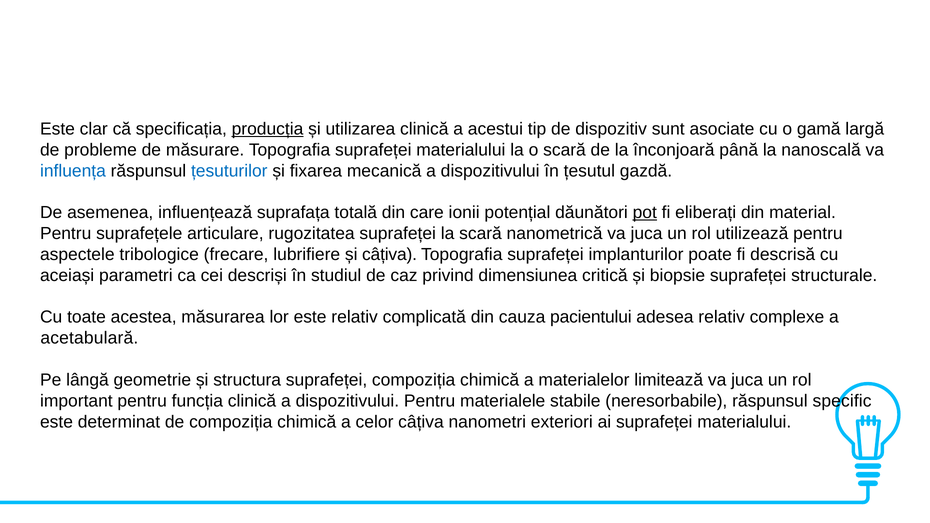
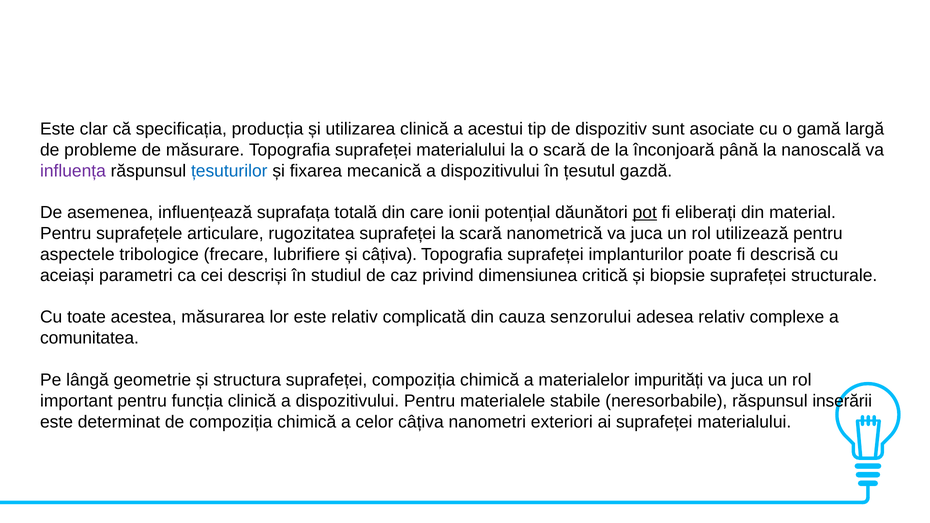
producția underline: present -> none
influența colour: blue -> purple
pacientului: pacientului -> senzorului
acetabulară: acetabulară -> comunitatea
limitează: limitează -> impurități
specific: specific -> inserării
